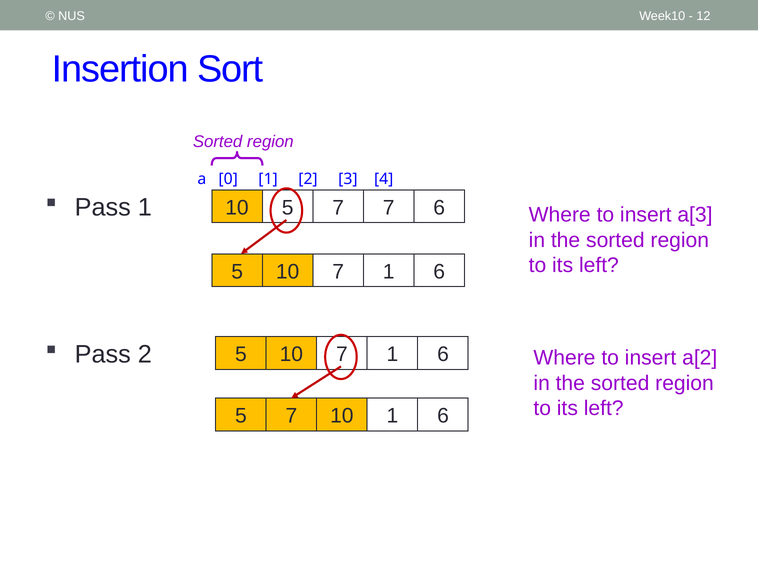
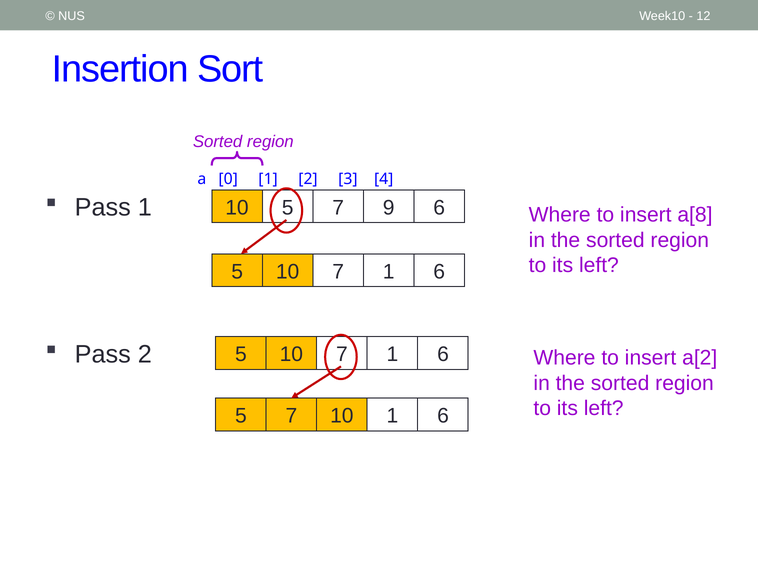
7 7: 7 -> 9
a[3: a[3 -> a[8
